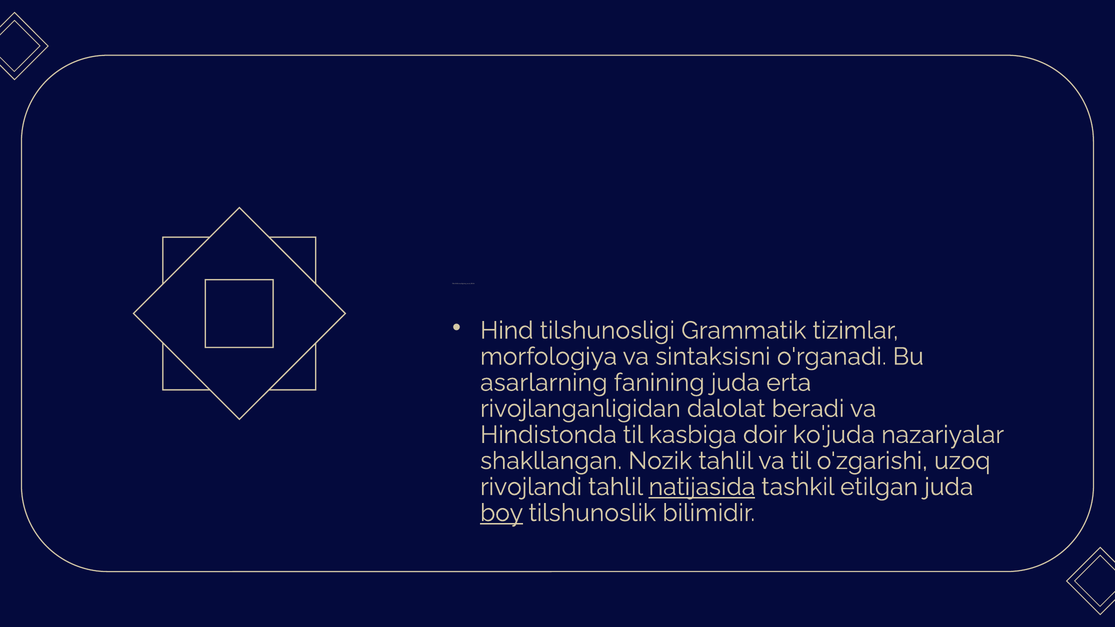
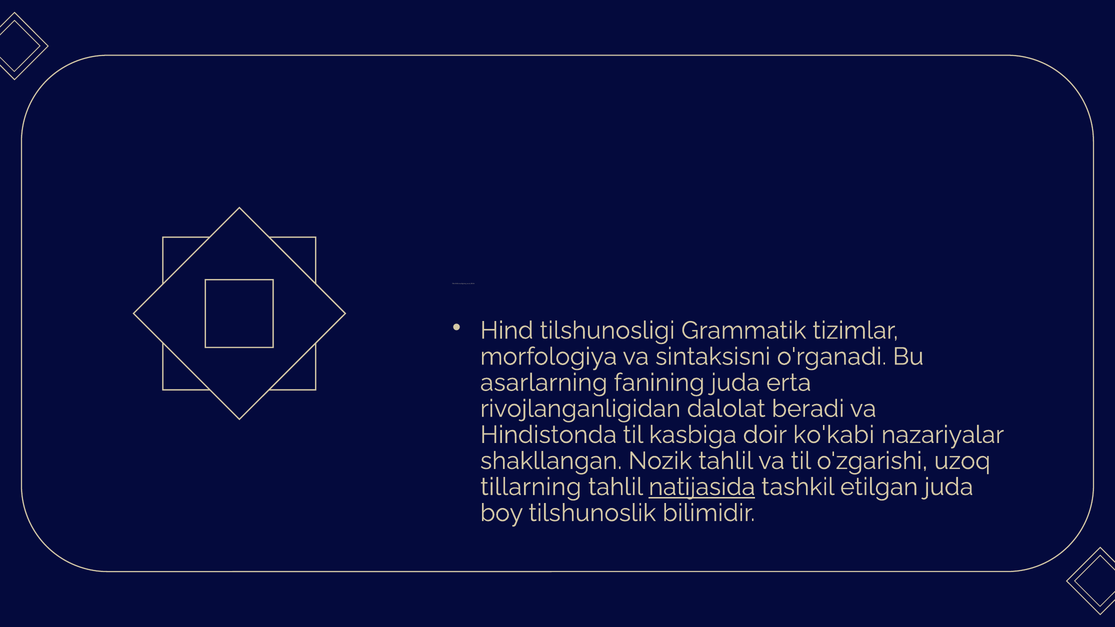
ko'juda: ko'juda -> ko'kabi
rivojlandi: rivojlandi -> tillarning
boy underline: present -> none
